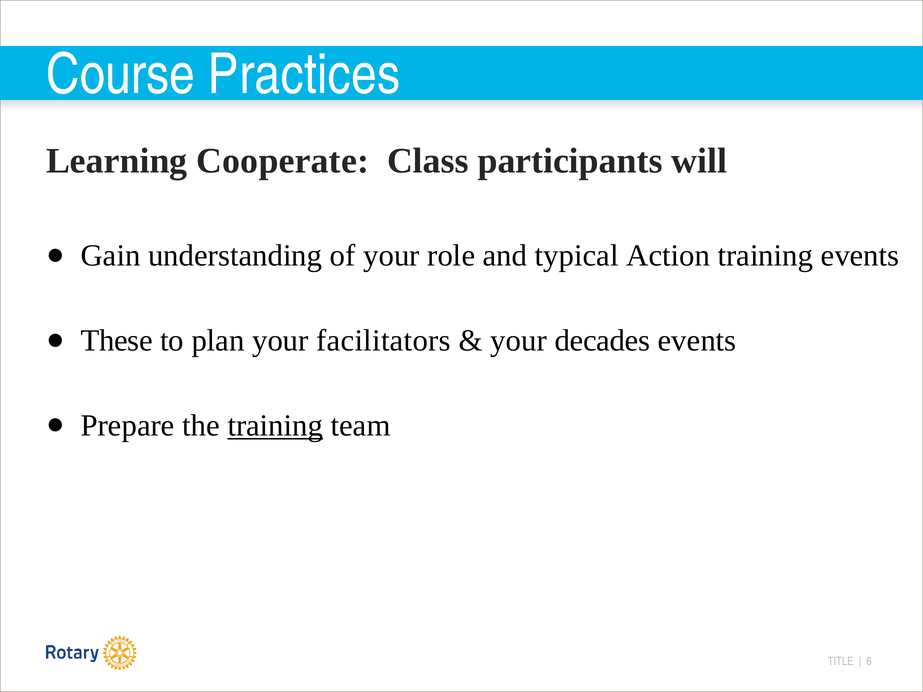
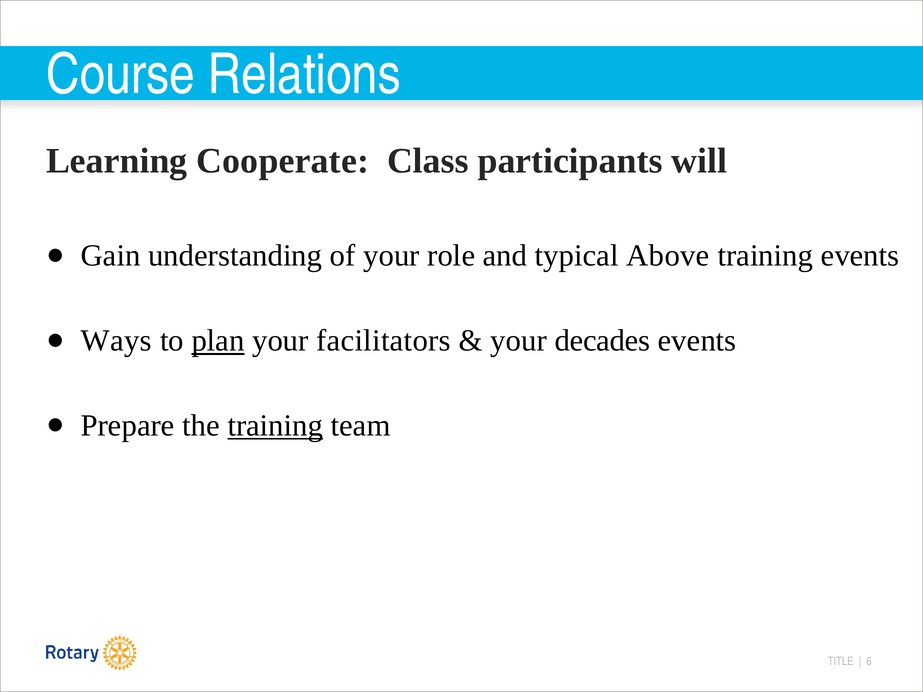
Practices: Practices -> Relations
Action: Action -> Above
These: These -> Ways
plan underline: none -> present
